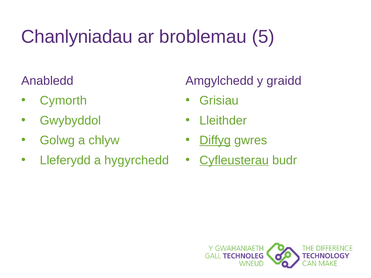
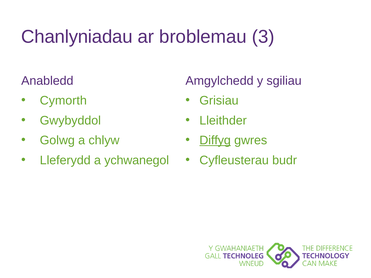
5: 5 -> 3
graidd: graidd -> sgiliau
hygyrchedd: hygyrchedd -> ychwanegol
Cyfleusterau underline: present -> none
